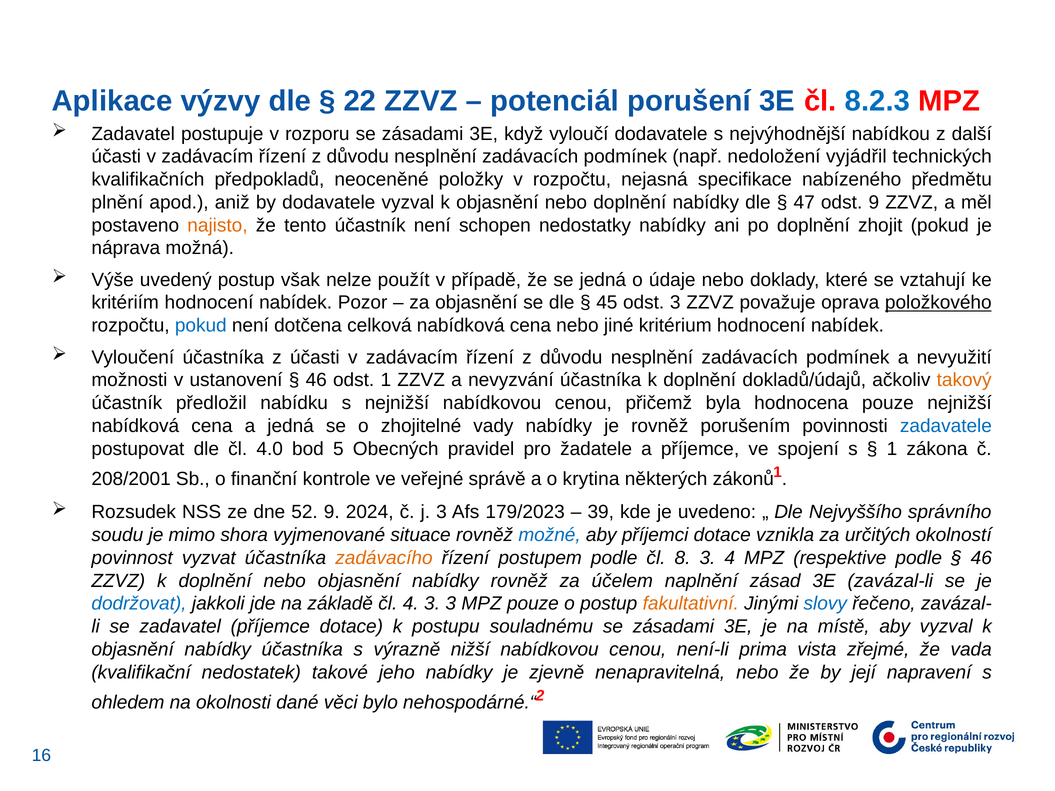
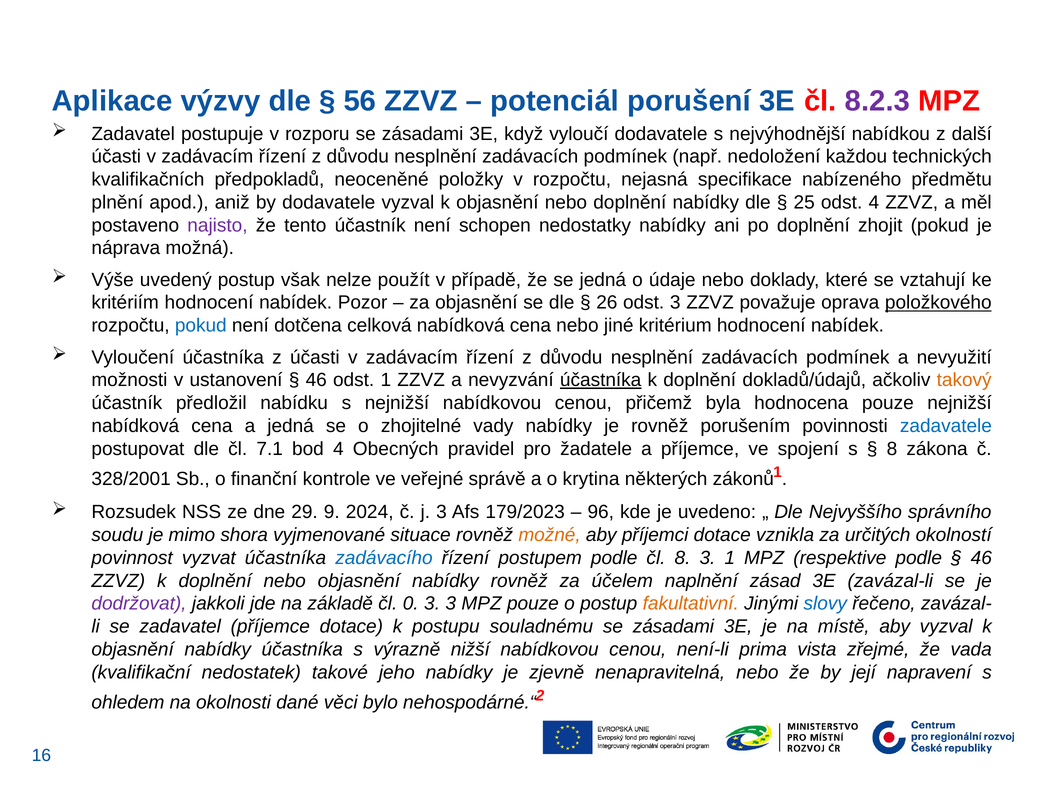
22: 22 -> 56
8.2.3 colour: blue -> purple
vyjádřil: vyjádřil -> každou
47: 47 -> 25
odst 9: 9 -> 4
najisto colour: orange -> purple
45: 45 -> 26
účastníka at (601, 380) underline: none -> present
4.0: 4.0 -> 7.1
bod 5: 5 -> 4
1 at (892, 449): 1 -> 8
208/2001: 208/2001 -> 328/2001
52: 52 -> 29
39: 39 -> 96
možné colour: blue -> orange
zadávacího colour: orange -> blue
3 4: 4 -> 1
dodržovat colour: blue -> purple
čl 4: 4 -> 0
